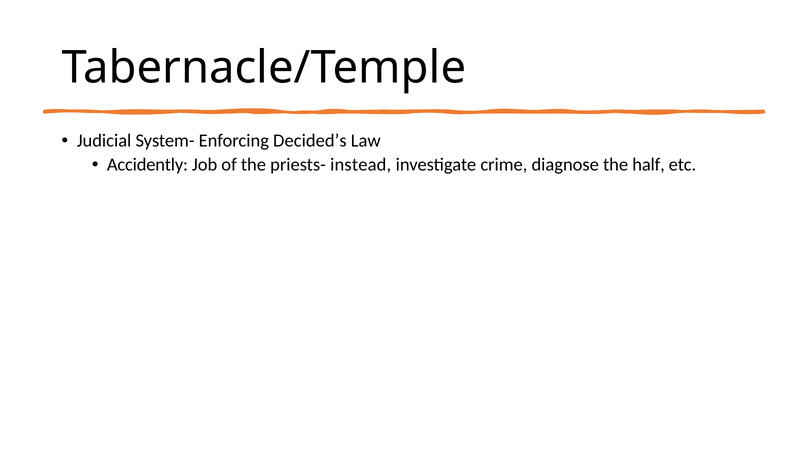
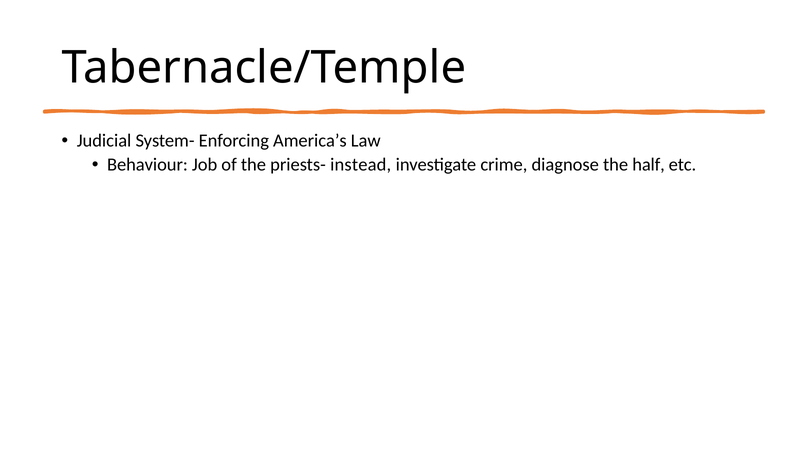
Decided’s: Decided’s -> America’s
Accidently: Accidently -> Behaviour
